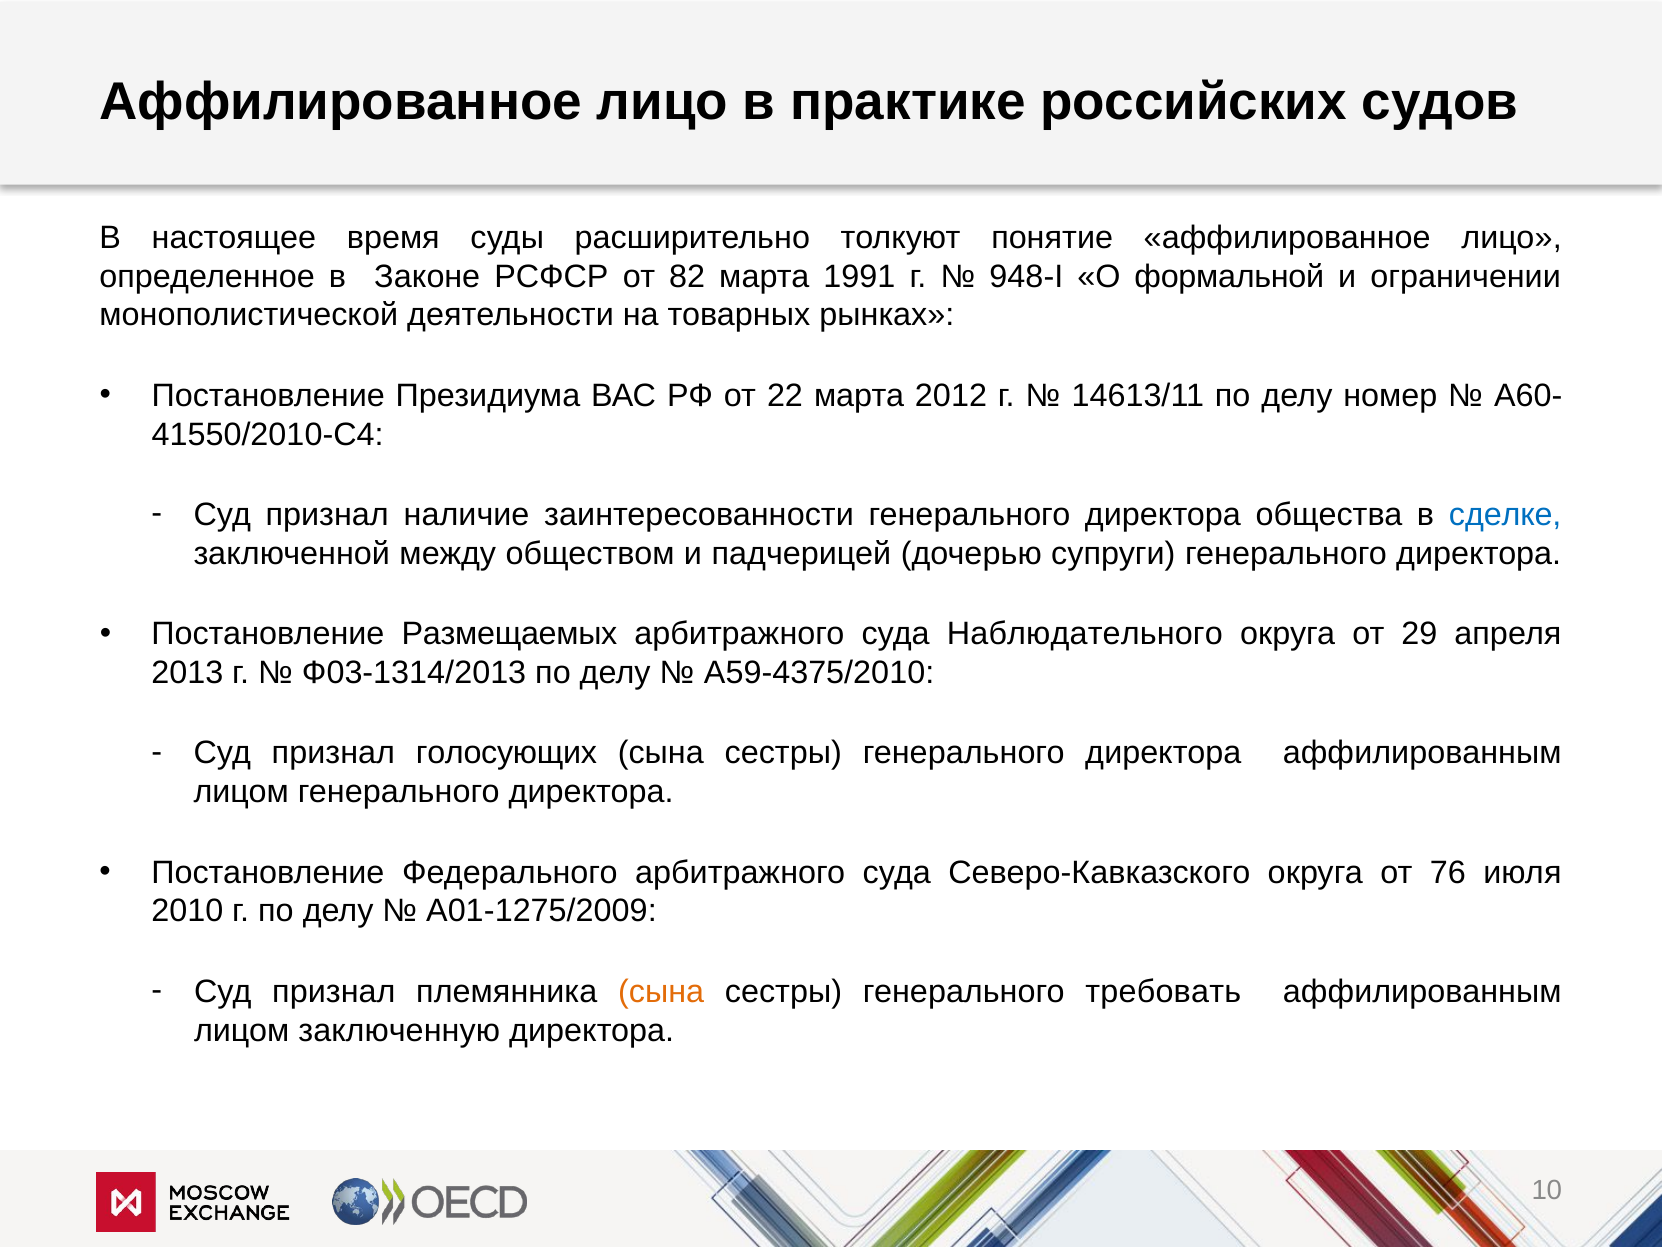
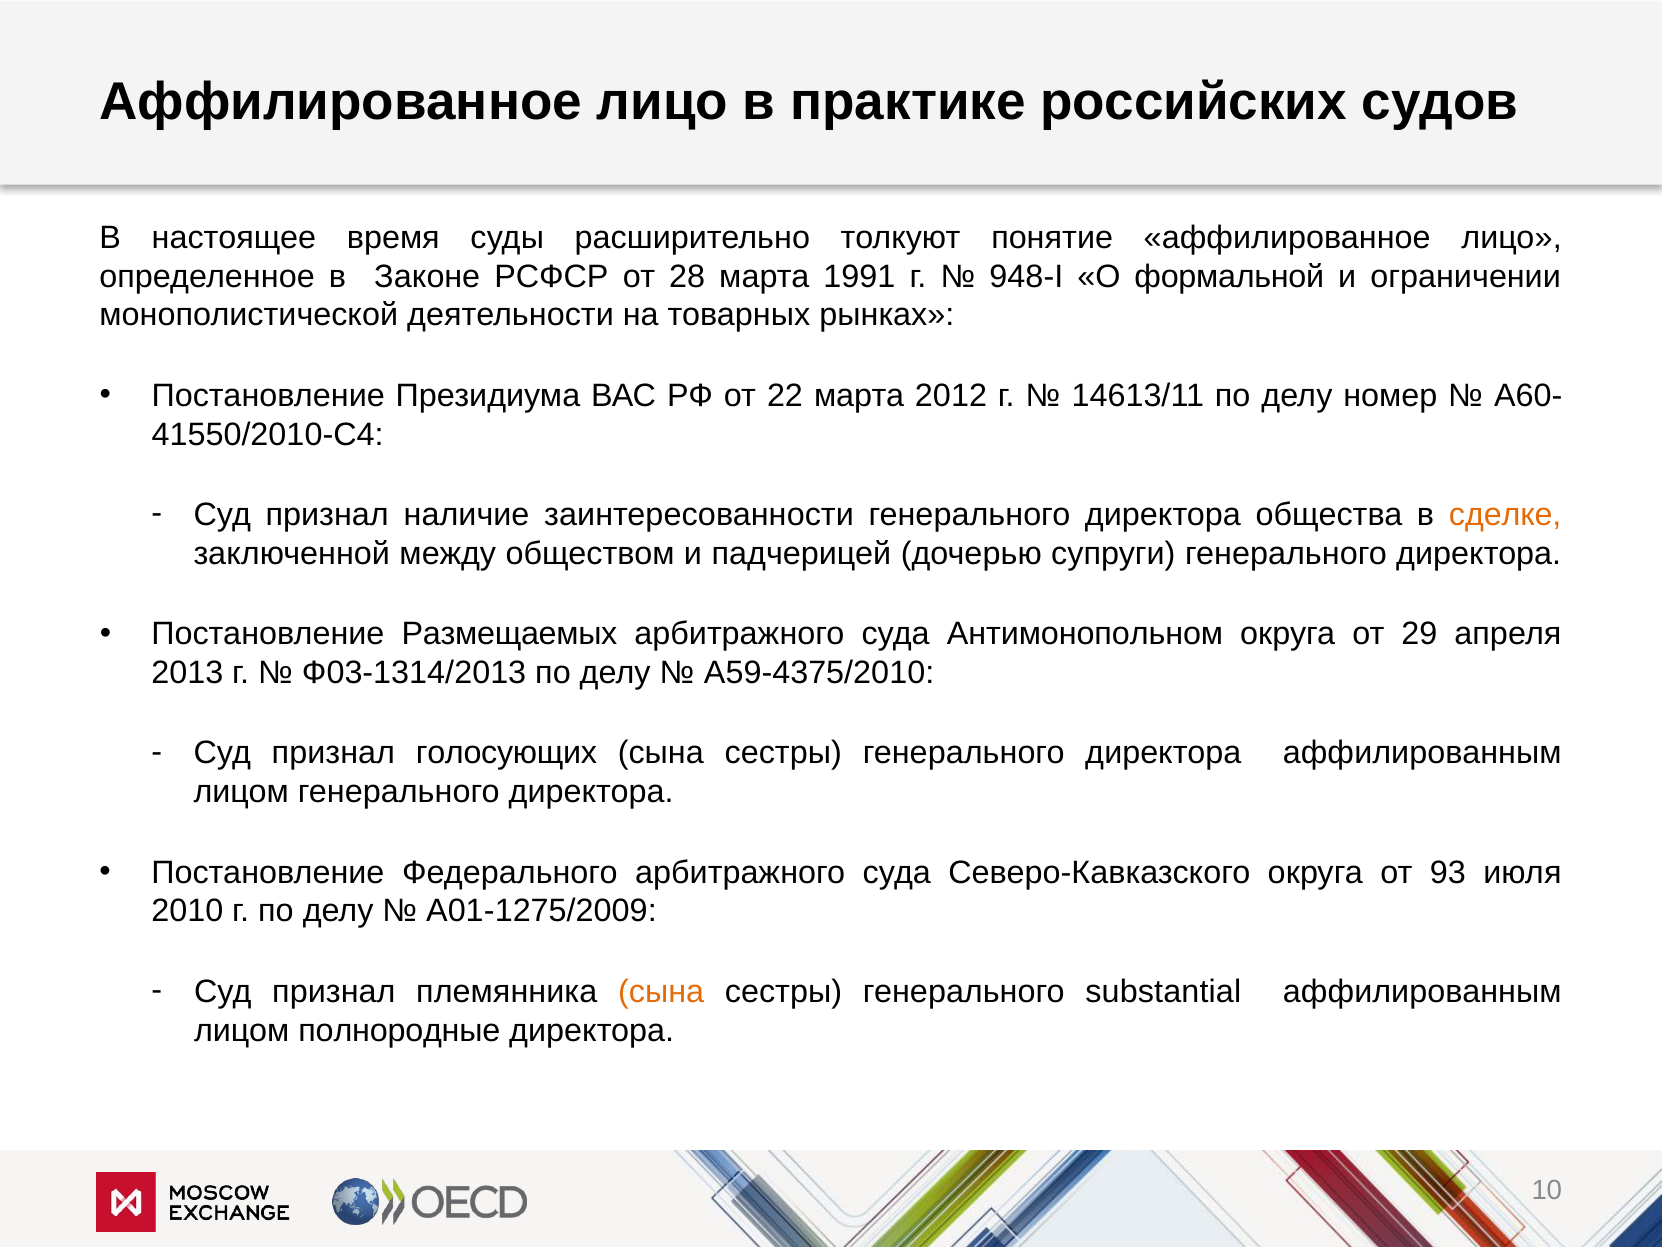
82: 82 -> 28
сделке colour: blue -> orange
Наблюдательного: Наблюдательного -> Антимонопольном
76: 76 -> 93
требовать: требовать -> substantial
заключенную: заключенную -> полнородные
